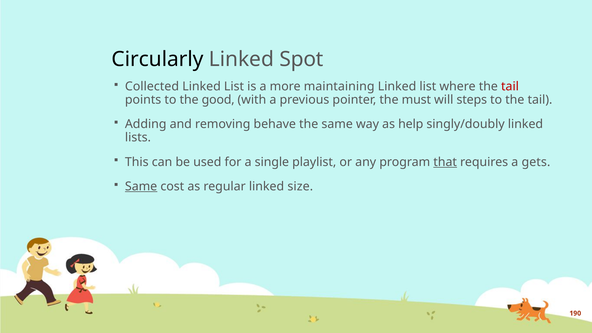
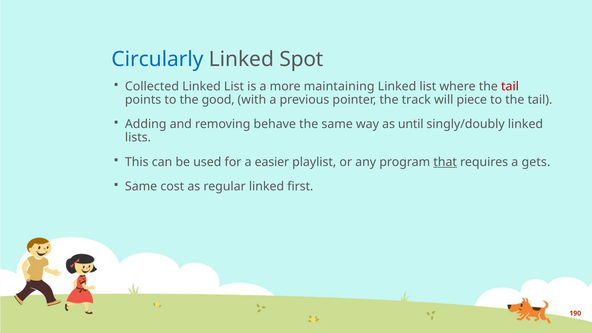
Circularly colour: black -> blue
must: must -> track
steps: steps -> piece
help: help -> until
single: single -> easier
Same at (141, 186) underline: present -> none
size: size -> first
